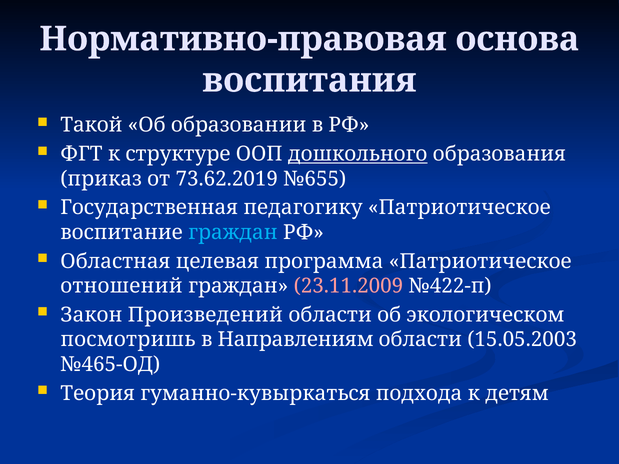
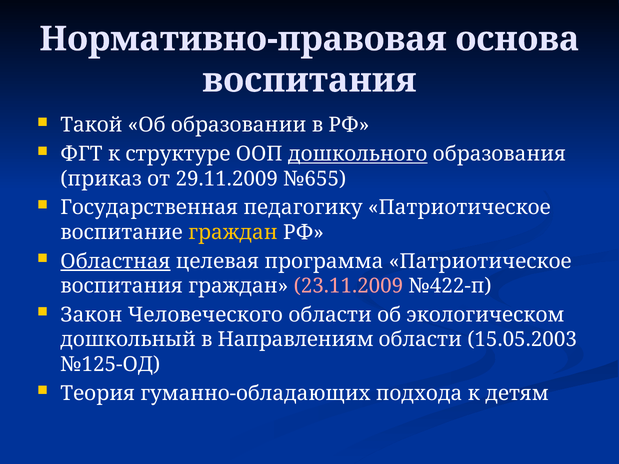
73.62.2019: 73.62.2019 -> 29.11.2009
граждан at (233, 233) colour: light blue -> yellow
Областная underline: none -> present
отношений at (121, 286): отношений -> воспитания
Произведений: Произведений -> Человеческого
посмотришь: посмотришь -> дошкольный
№465-ОД: №465-ОД -> №125-ОД
гуманно-кувыркаться: гуманно-кувыркаться -> гуманно-обладающих
